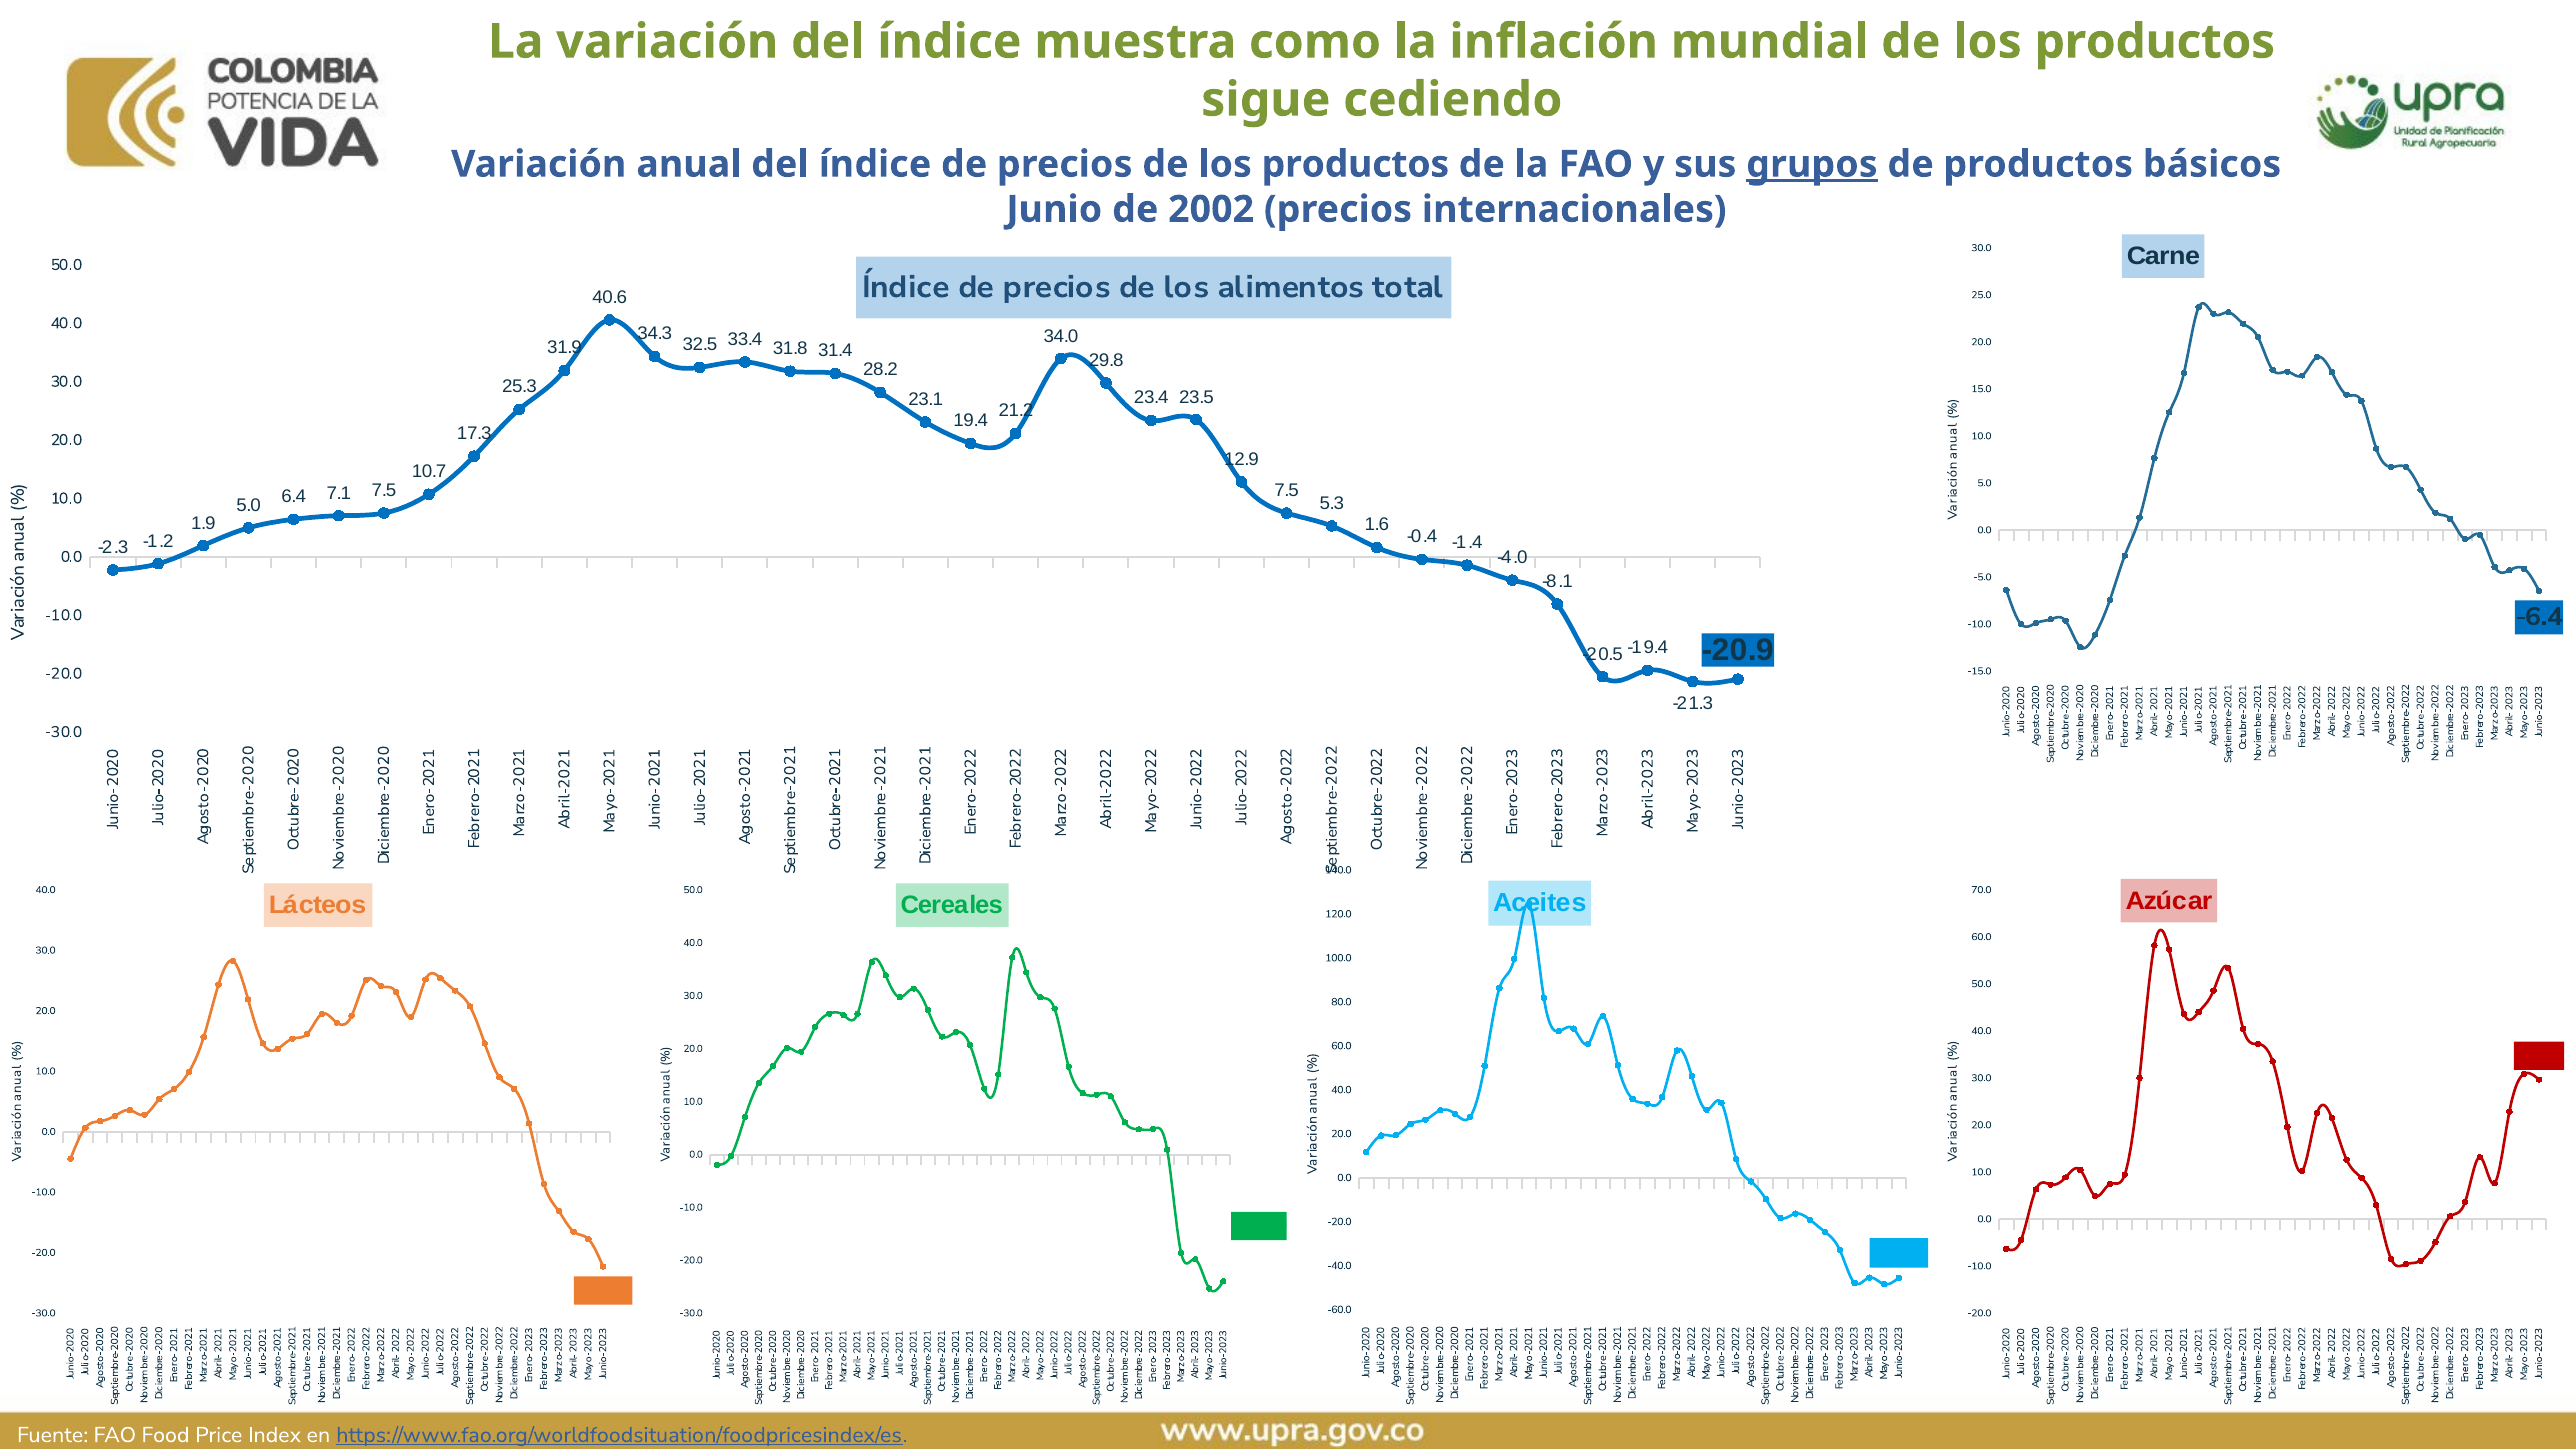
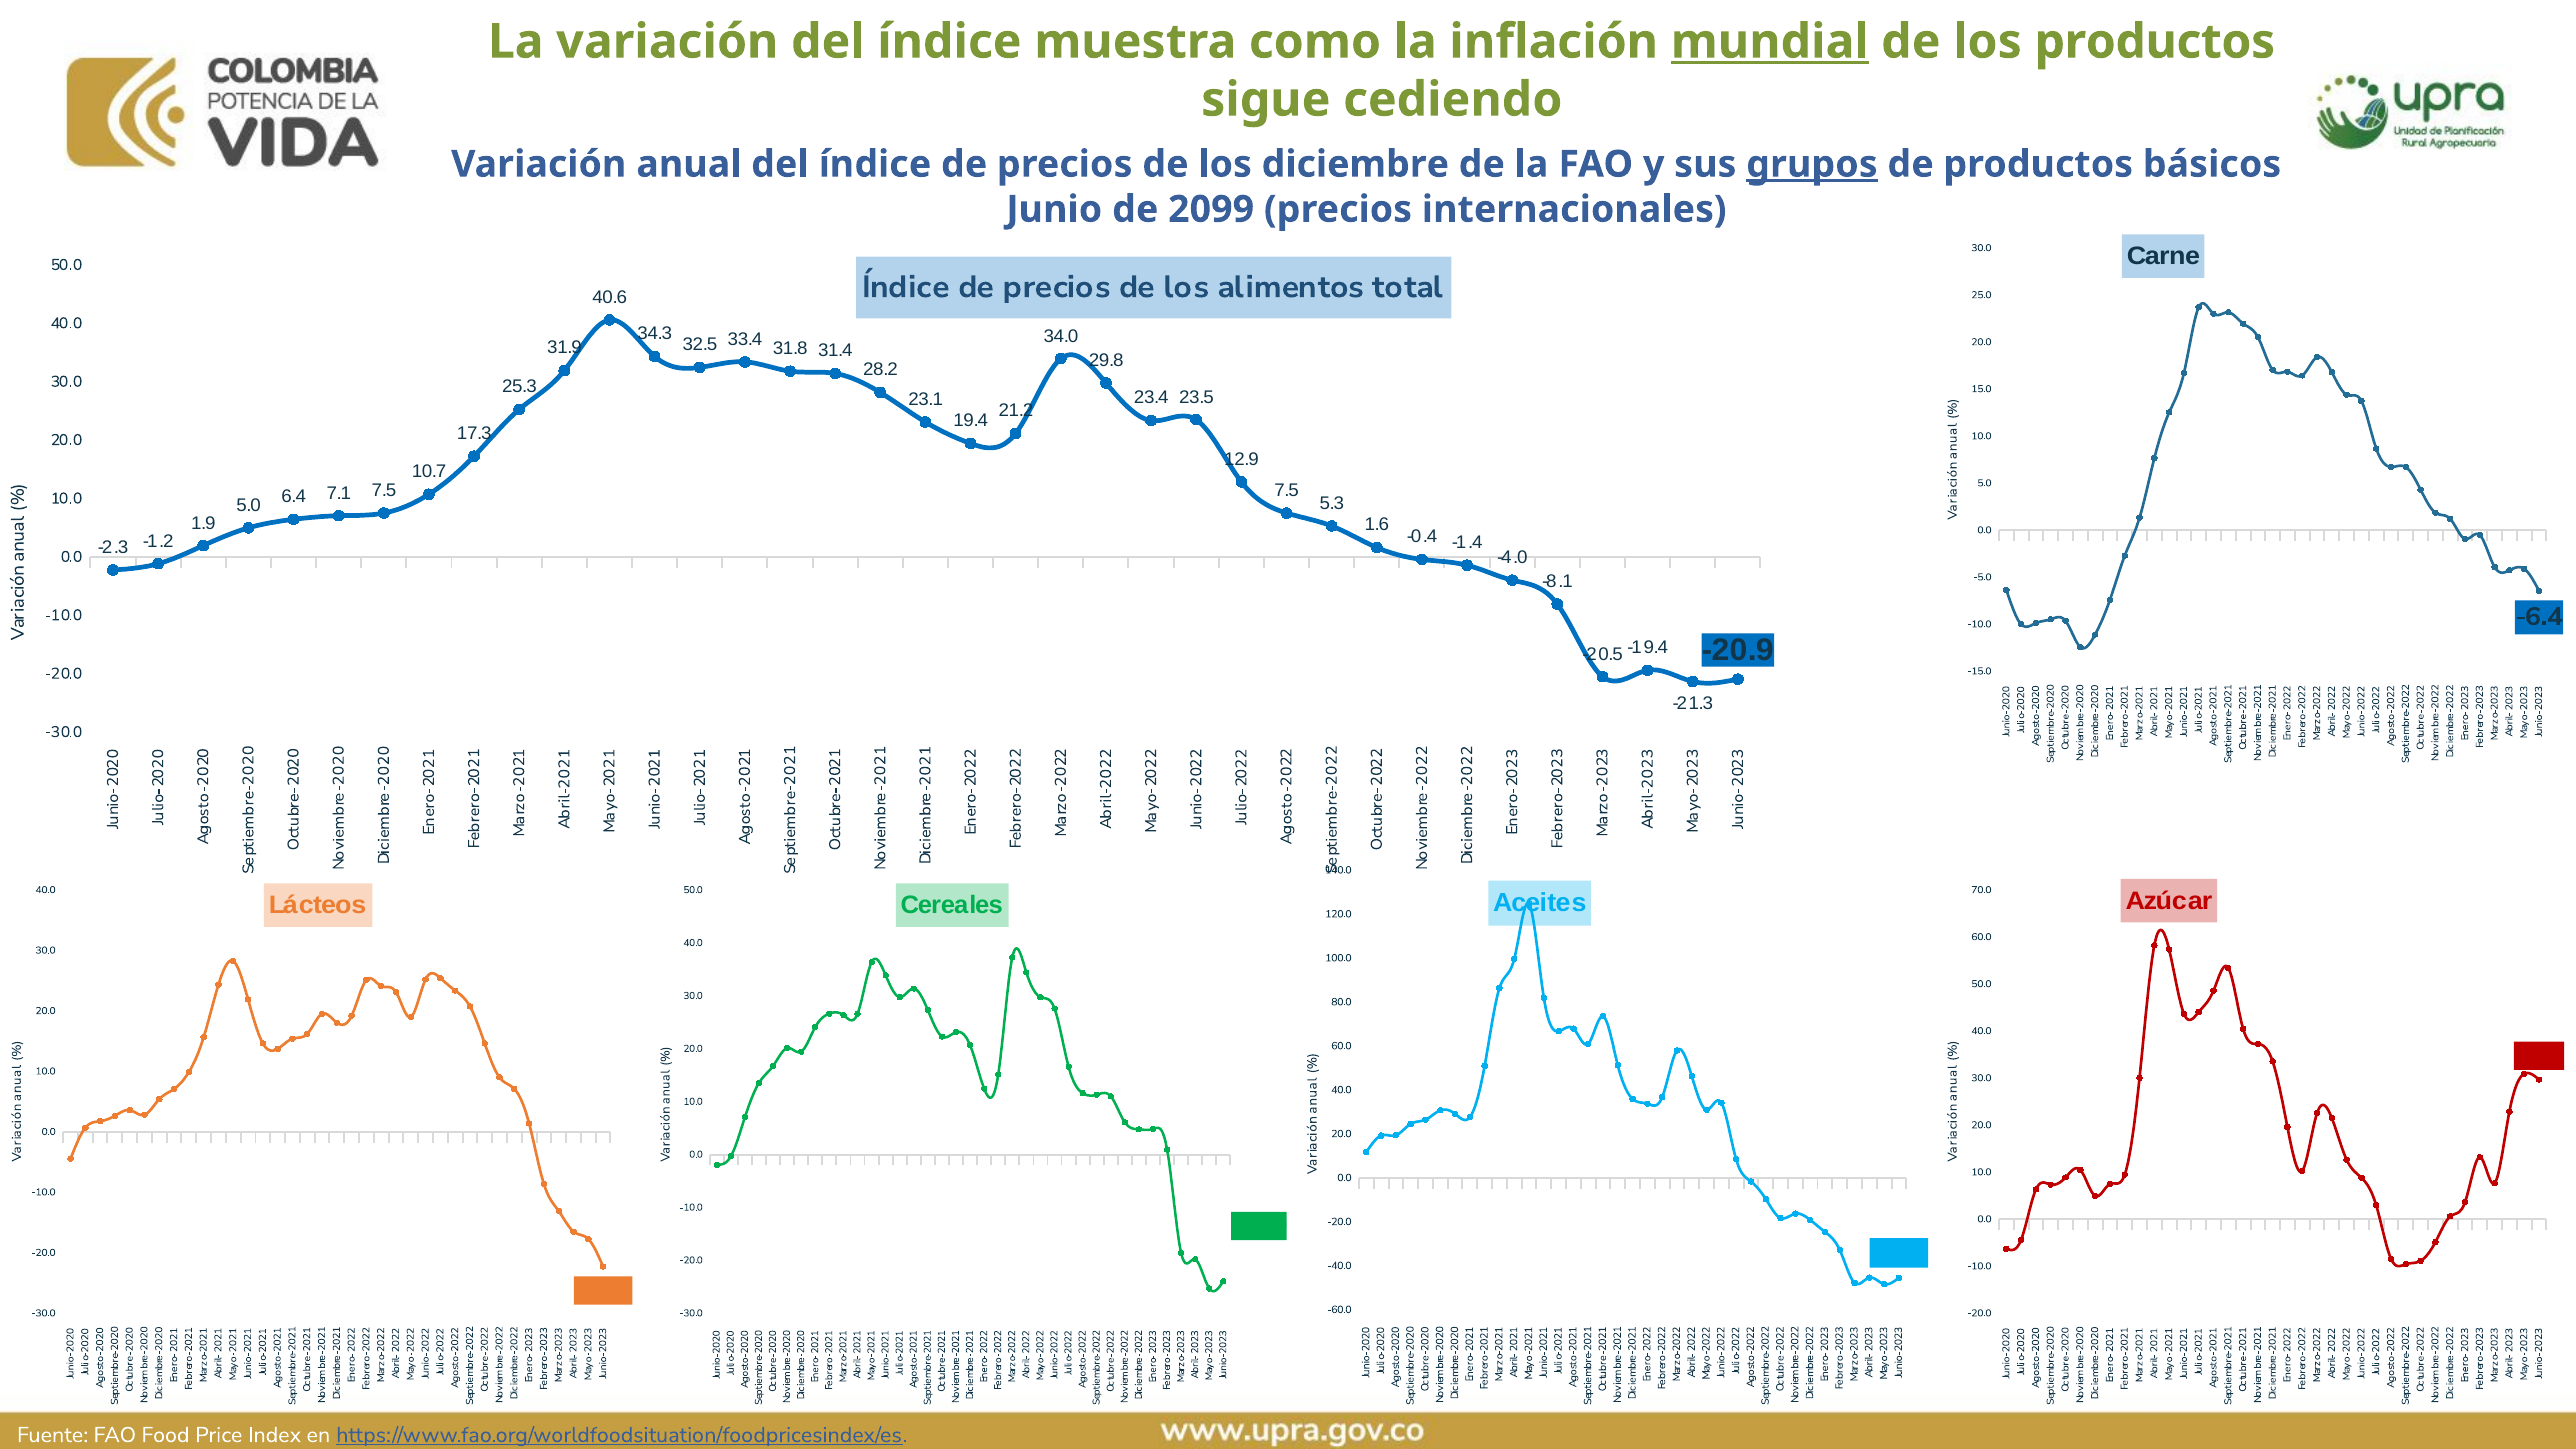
mundial underline: none -> present
precios de los productos: productos -> diciembre
2002: 2002 -> 2099
